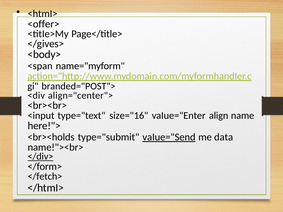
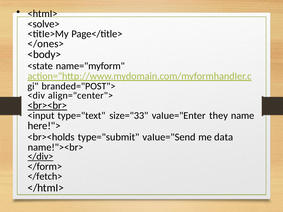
<offer>: <offer> -> <solve>
</gives>: </gives> -> </ones>
<span: <span -> <state
<br><br> underline: none -> present
size="16: size="16 -> size="33
align: align -> they
vaIue="Send underline: present -> none
